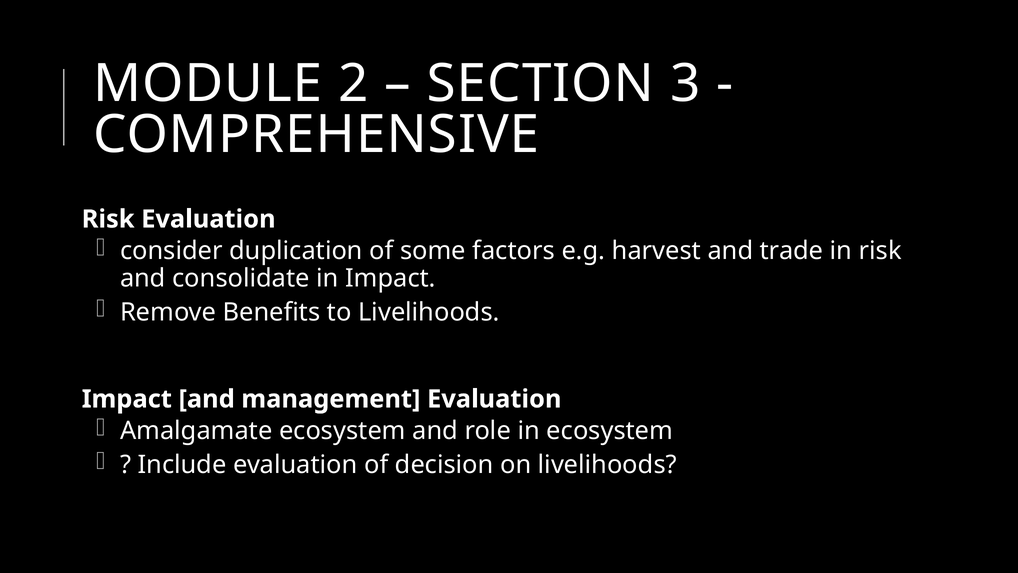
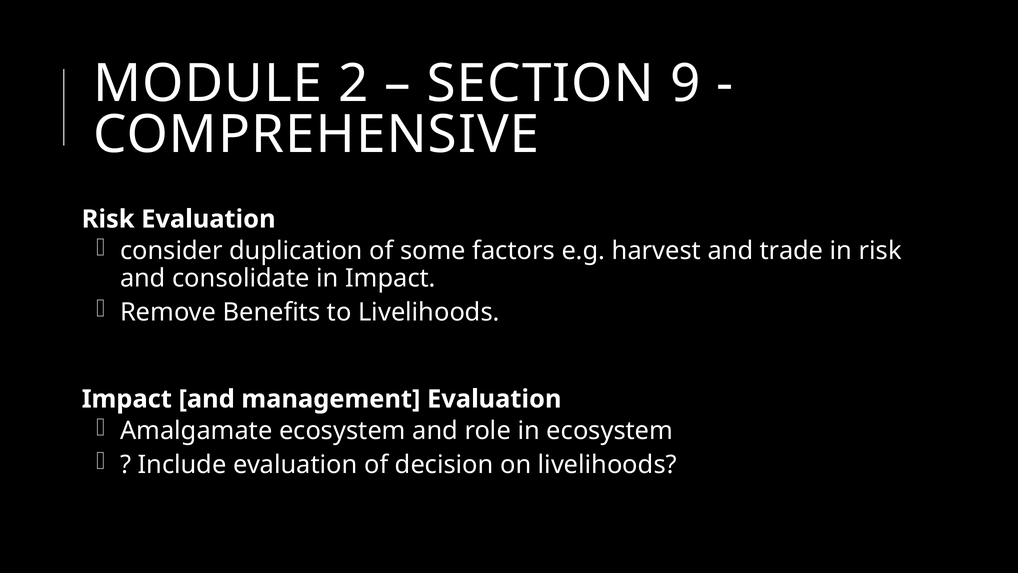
3: 3 -> 9
